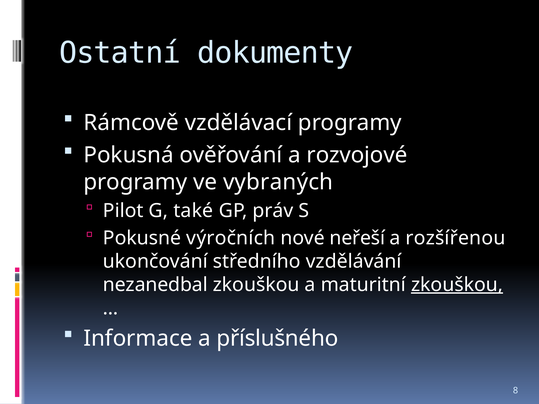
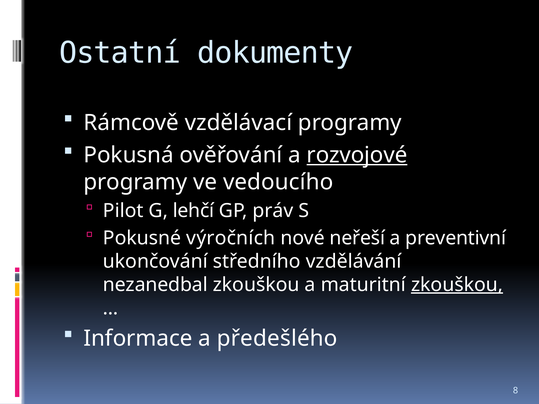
rozvojové underline: none -> present
vybraných: vybraných -> vedoucího
také: také -> lehčí
rozšířenou: rozšířenou -> preventivní
příslušného: příslušného -> předešlého
